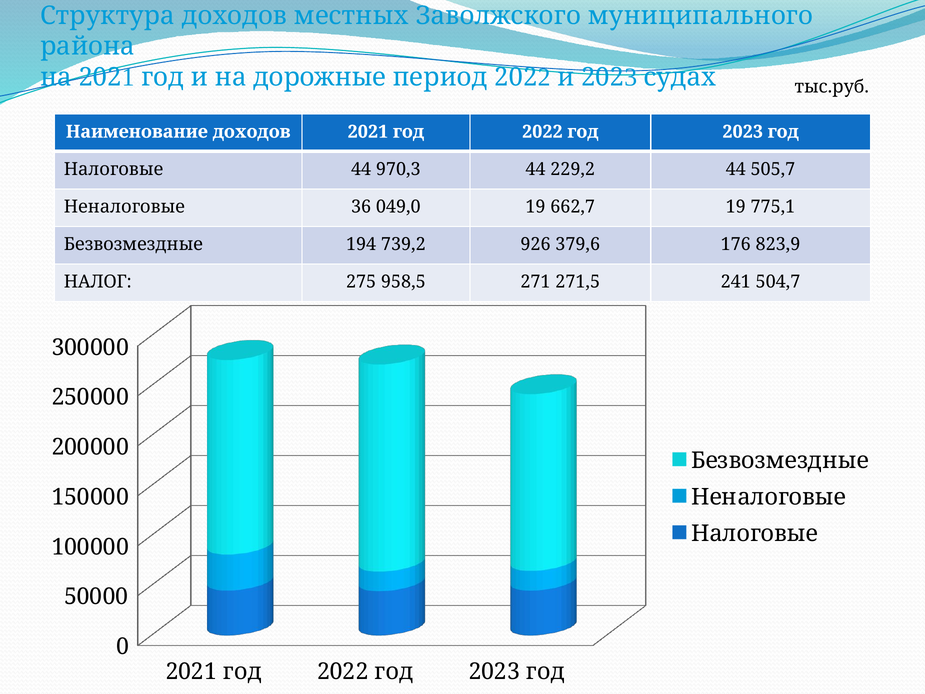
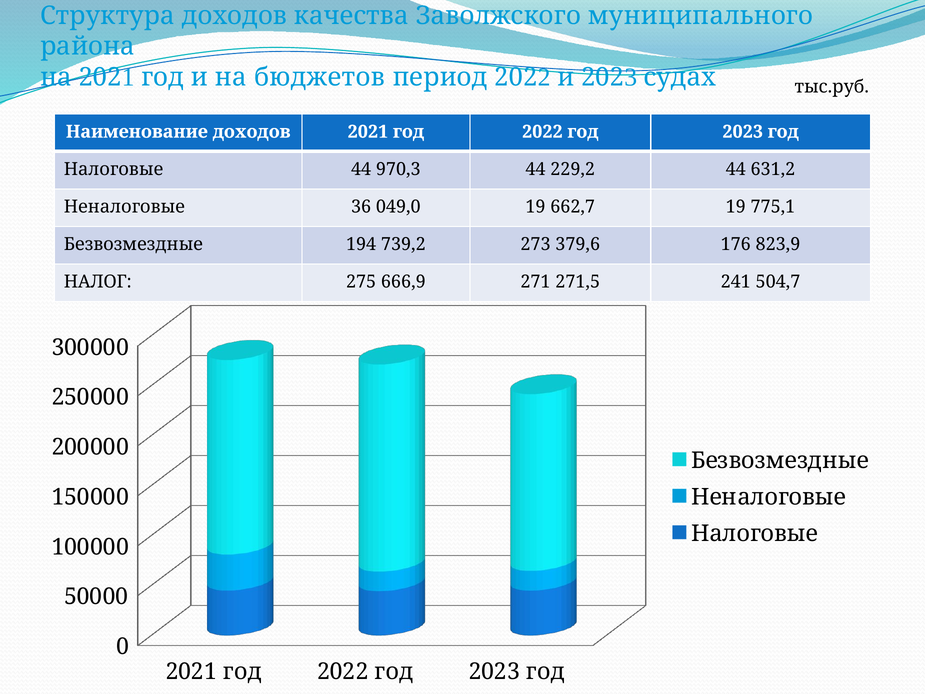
местных: местных -> качества
дорожные: дорожные -> бюджетов
505,7: 505,7 -> 631,2
926: 926 -> 273
958,5: 958,5 -> 666,9
